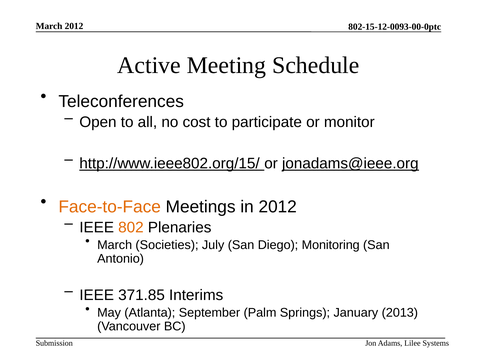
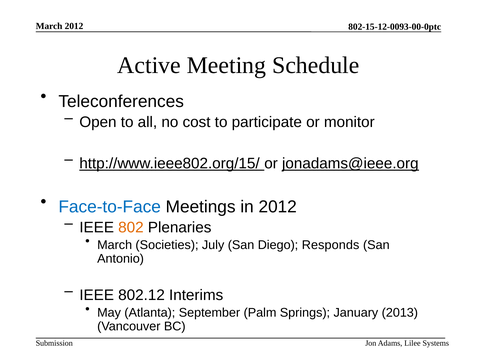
Face-to-Face colour: orange -> blue
Monitoring: Monitoring -> Responds
371.85: 371.85 -> 802.12
